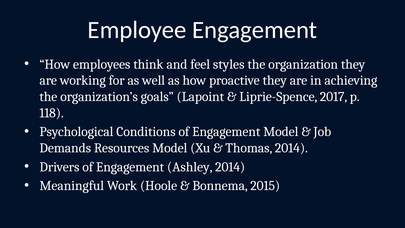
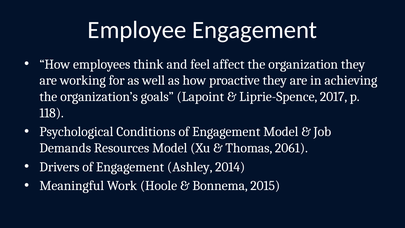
styles: styles -> affect
Thomas 2014: 2014 -> 2061
